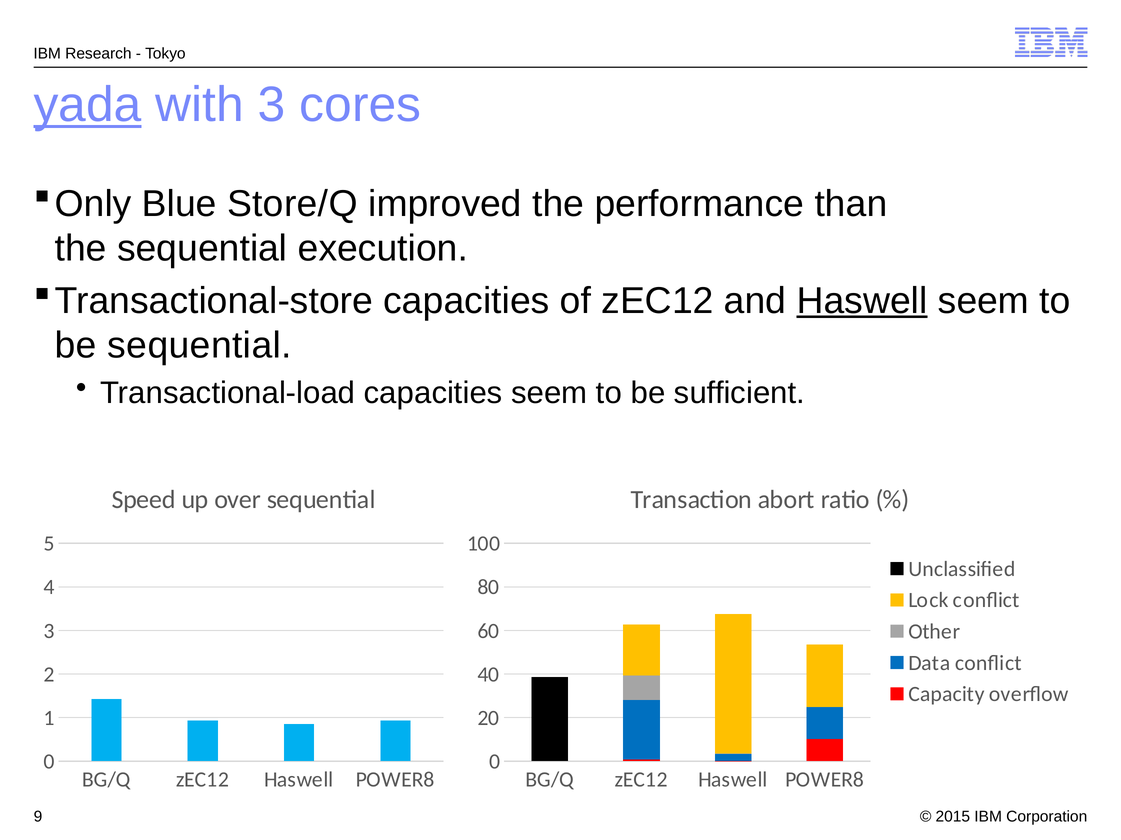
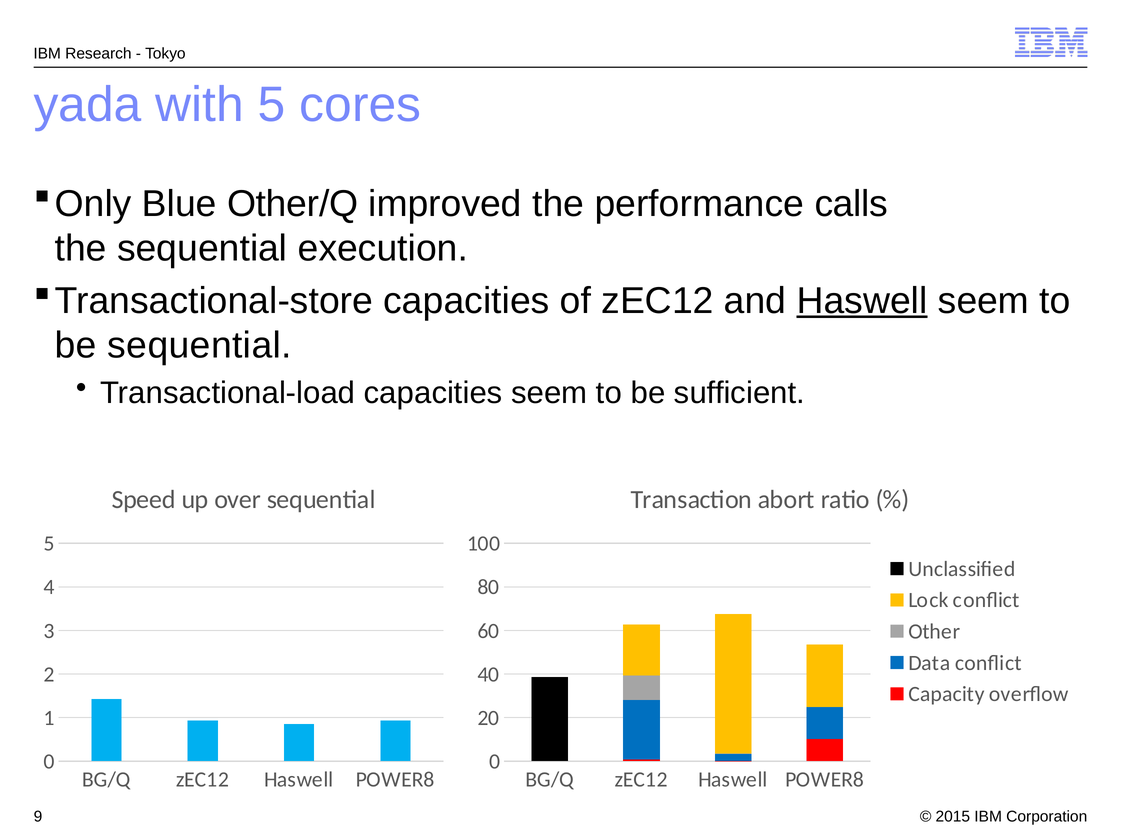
yada underline: present -> none
with 3: 3 -> 5
Store/Q: Store/Q -> Other/Q
than: than -> calls
